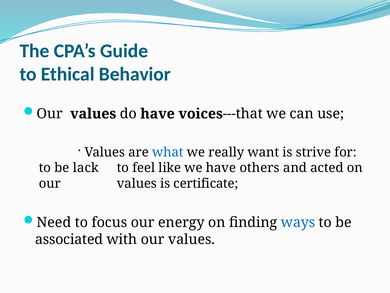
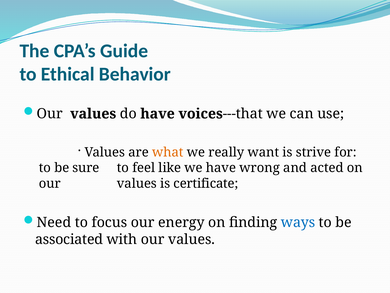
what colour: blue -> orange
lack: lack -> sure
others: others -> wrong
